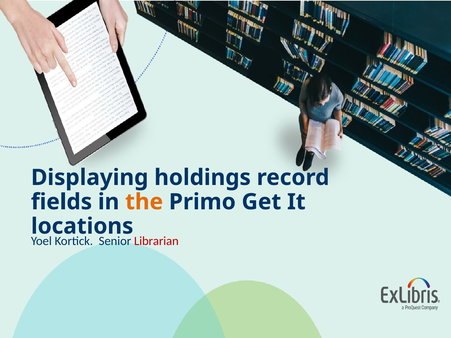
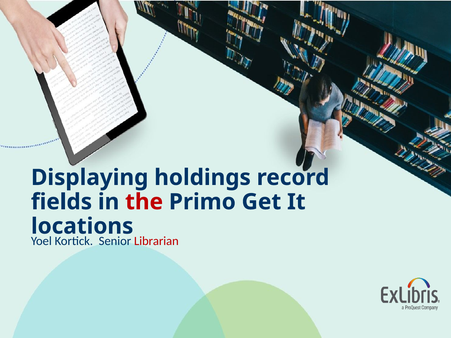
the colour: orange -> red
